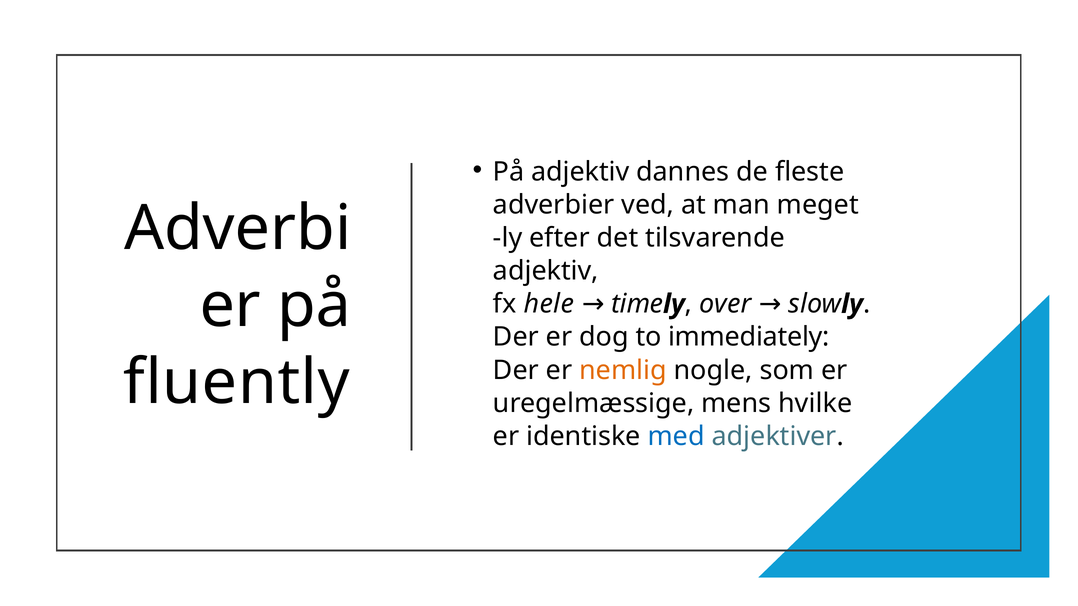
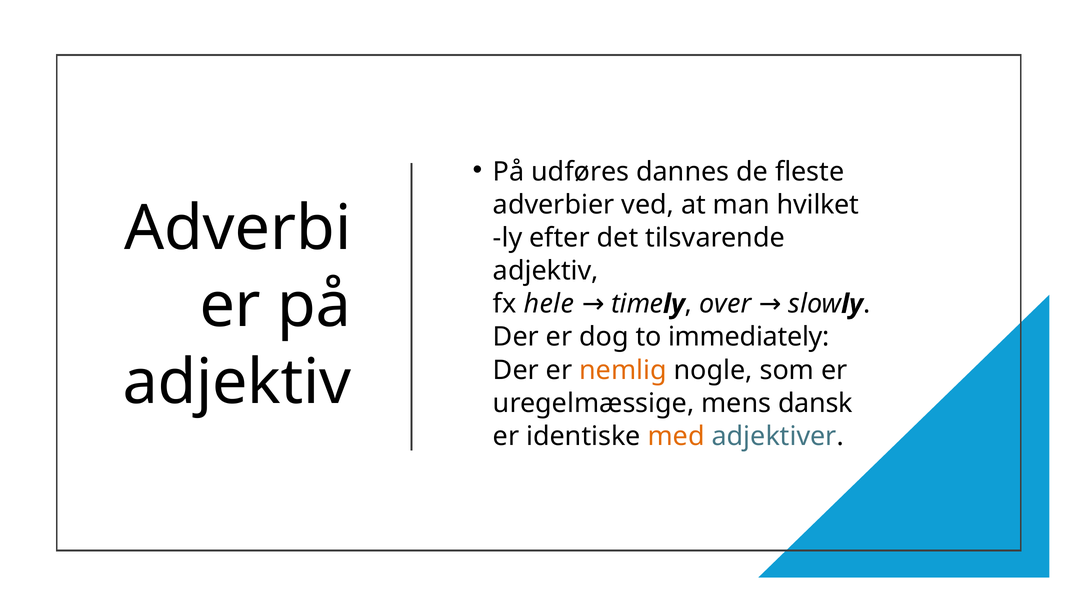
På adjektiv: adjektiv -> udføres
meget: meget -> hvilket
fluently at (237, 383): fluently -> adjektiv
hvilke: hvilke -> dansk
med colour: blue -> orange
